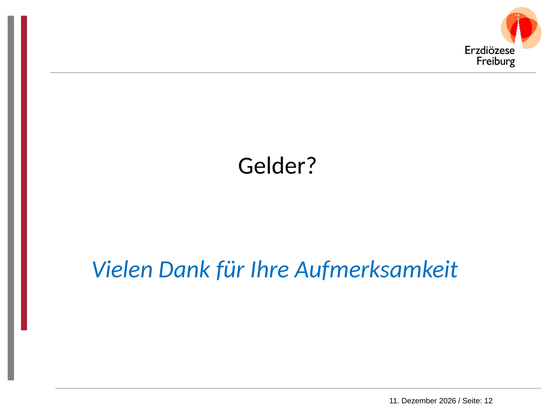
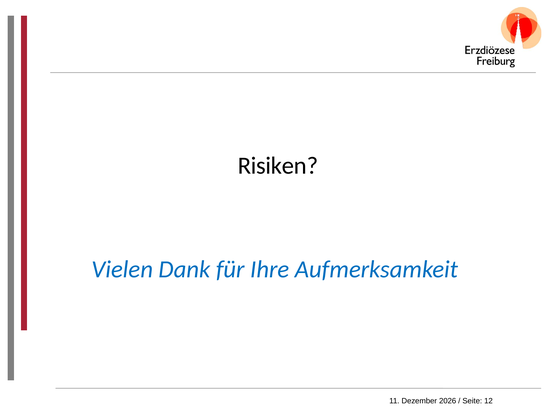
Gelder: Gelder -> Risiken
